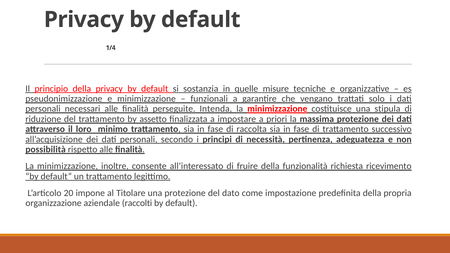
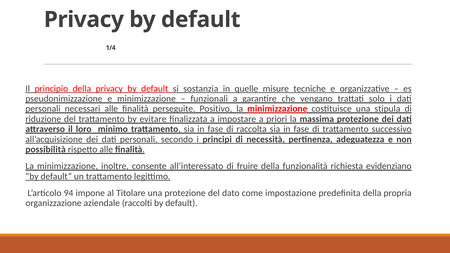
Intenda: Intenda -> Positivo
assetto: assetto -> evitare
ricevimento: ricevimento -> evidenziano
20: 20 -> 94
